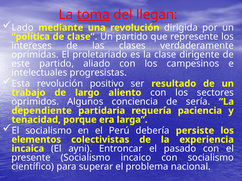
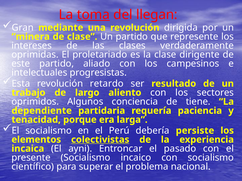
Lado: Lado -> Gran
política: política -> minera
positivo: positivo -> retardo
sería: sería -> tiene
colectivistas underline: none -> present
